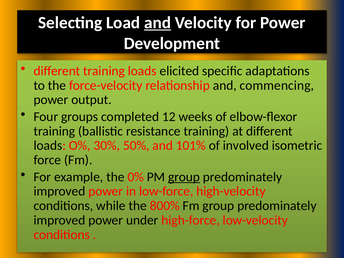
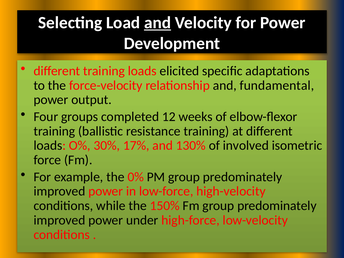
commencing: commencing -> fundamental
50%: 50% -> 17%
101%: 101% -> 130%
group at (184, 177) underline: present -> none
800%: 800% -> 150%
